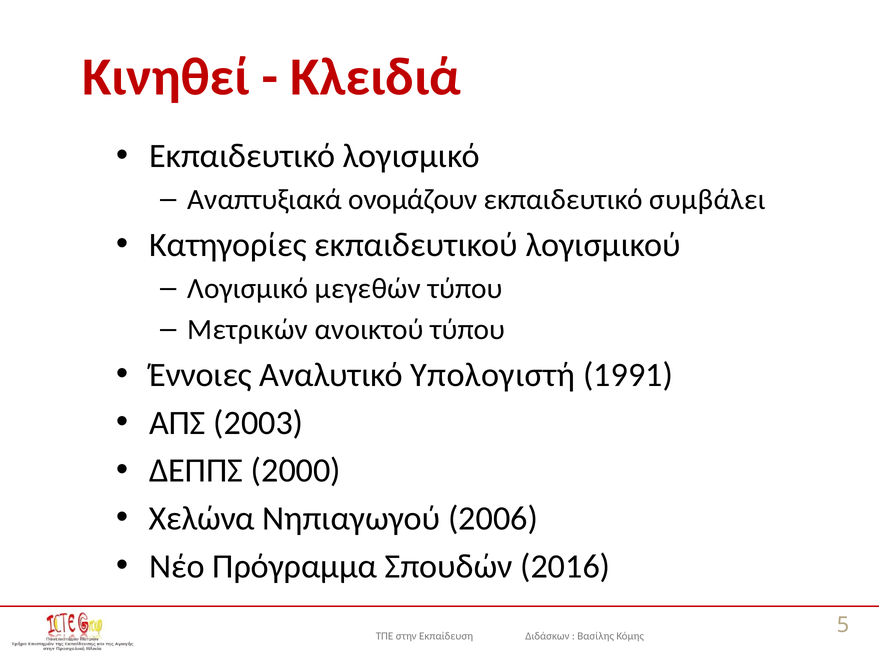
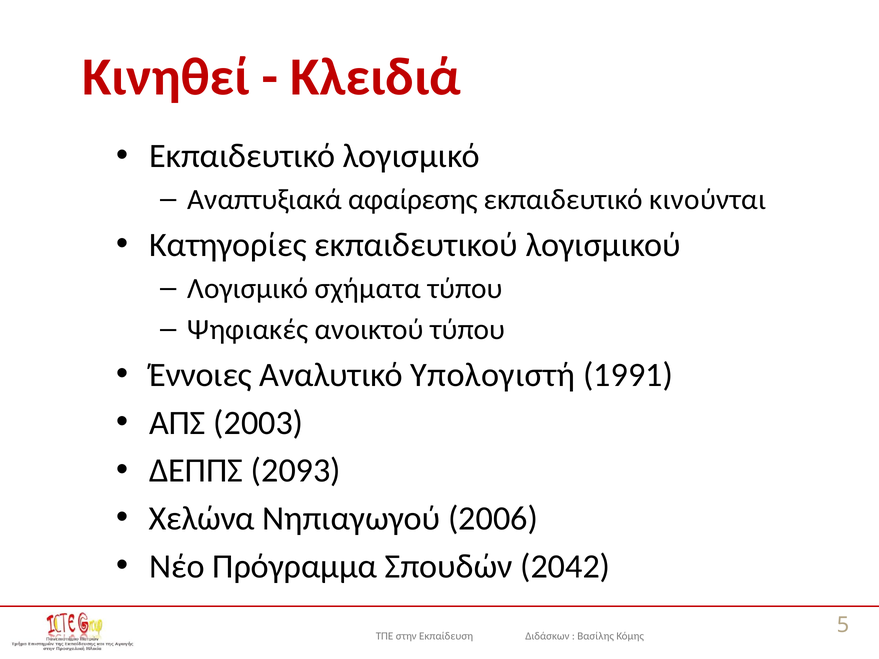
ονομάζουν: ονομάζουν -> αφαίρεσης
συμβάλει: συμβάλει -> κινούνται
μεγεθών: μεγεθών -> σχήματα
Μετρικών: Μετρικών -> Ψηφιακές
2000: 2000 -> 2093
2016: 2016 -> 2042
